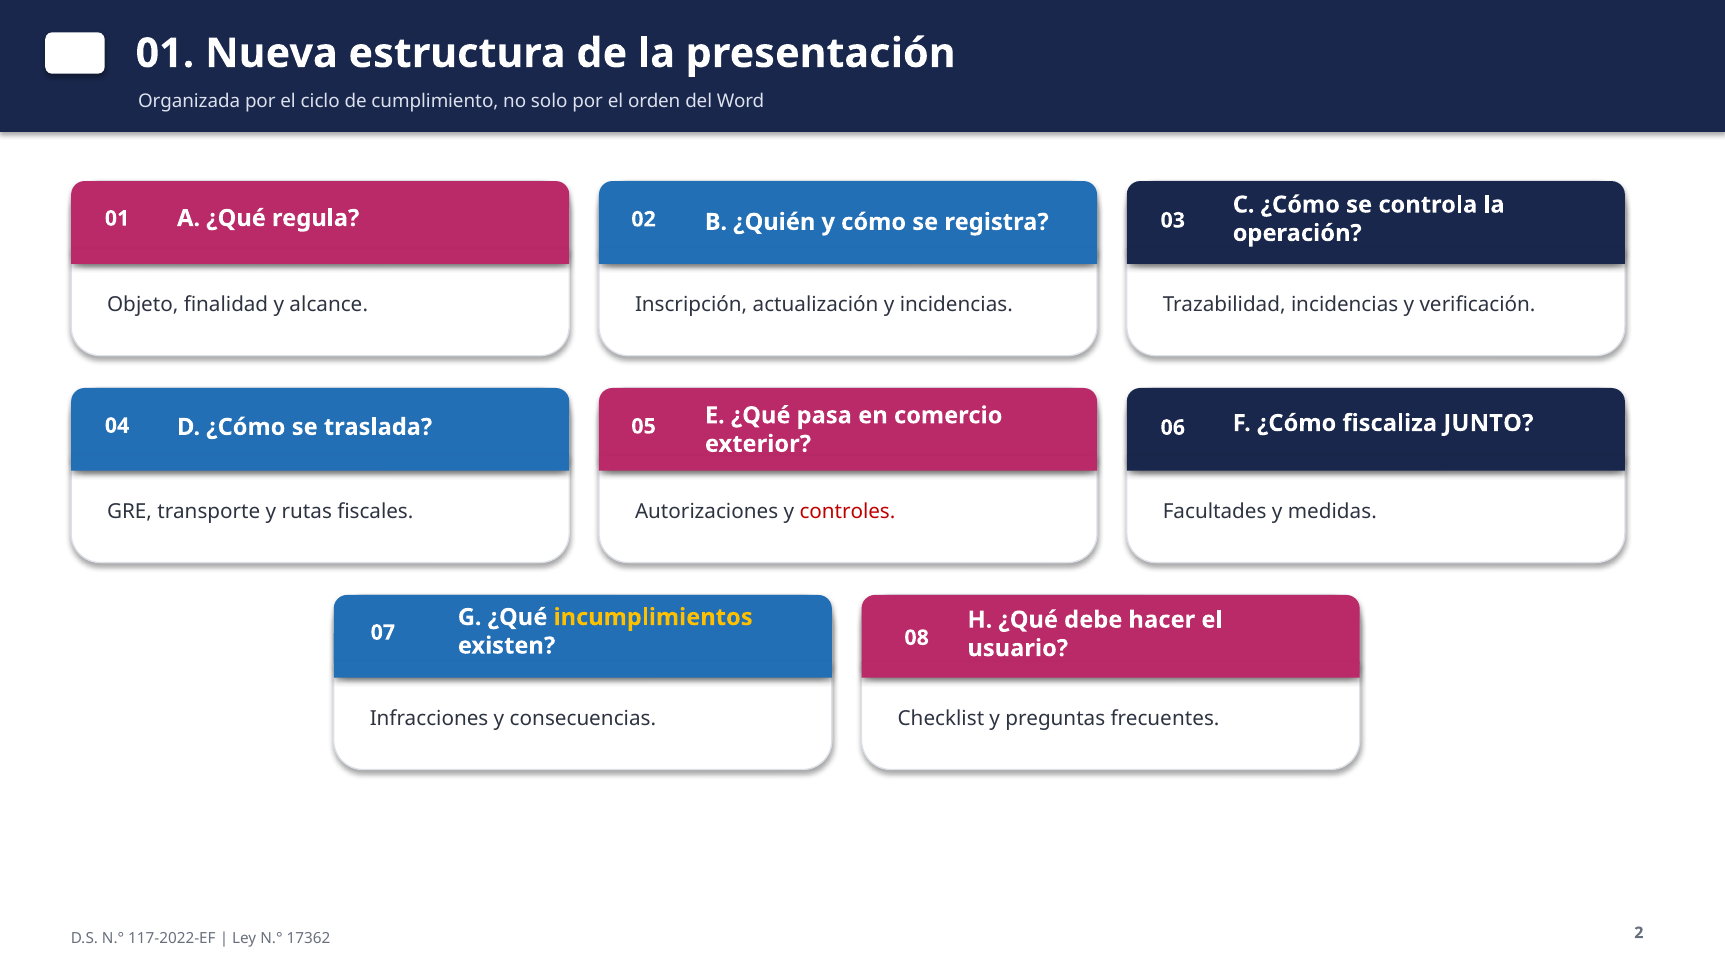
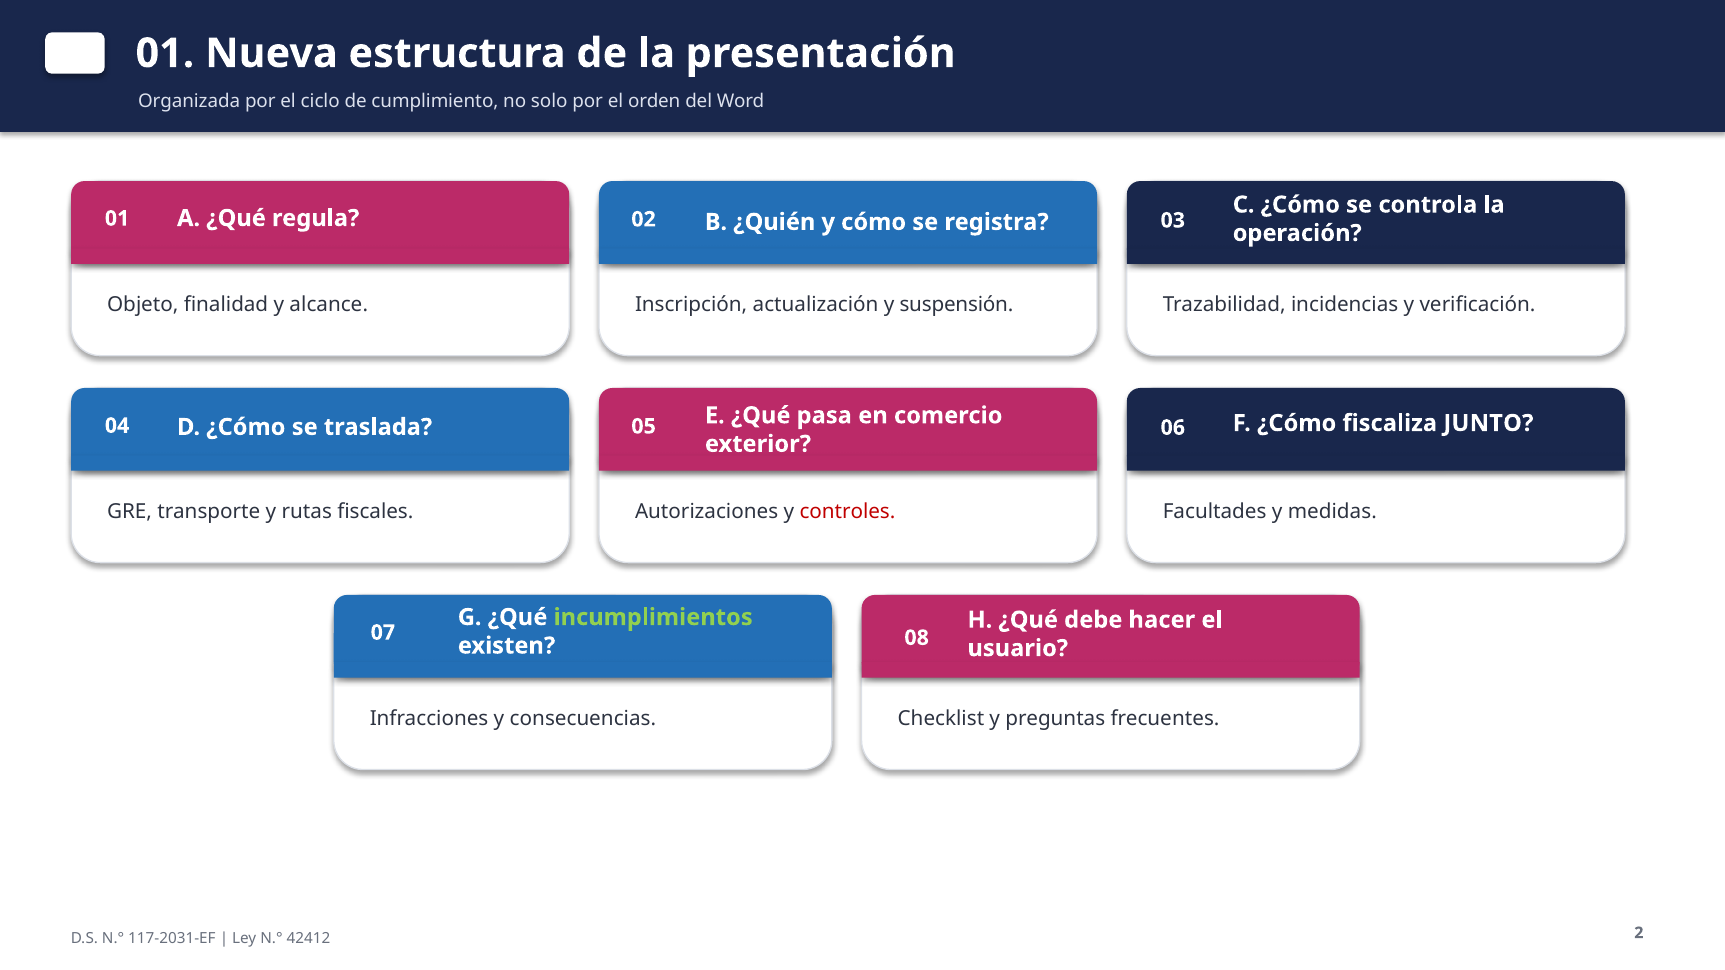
y incidencias: incidencias -> suspensión
incumplimientos colour: yellow -> light green
117-2022-EF: 117-2022-EF -> 117-2031-EF
17362: 17362 -> 42412
